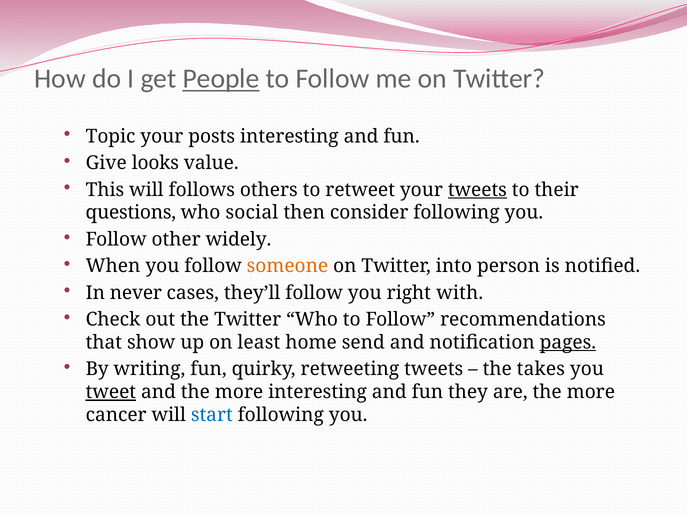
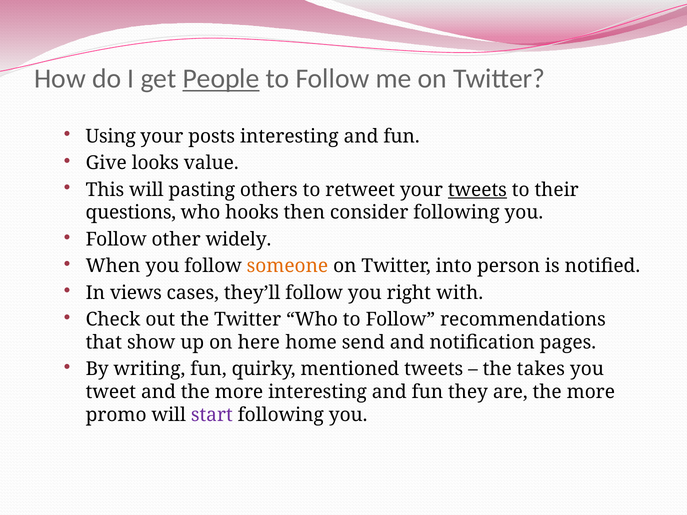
Topic: Topic -> Using
follows: follows -> pasting
social: social -> hooks
never: never -> views
least: least -> here
pages underline: present -> none
retweeting: retweeting -> mentioned
tweet underline: present -> none
cancer: cancer -> promo
start colour: blue -> purple
